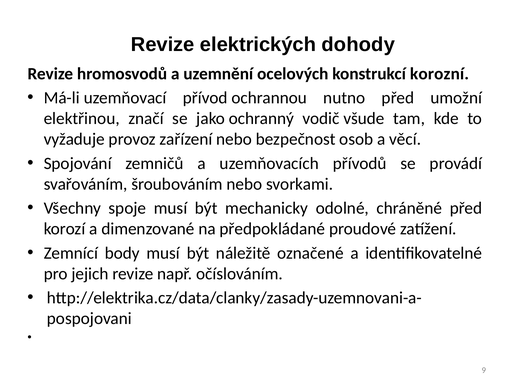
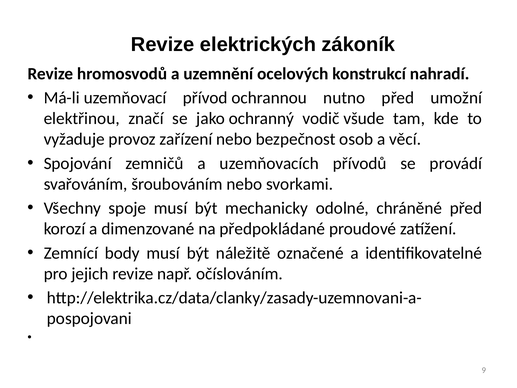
dohody: dohody -> zákoník
korozní: korozní -> nahradí
